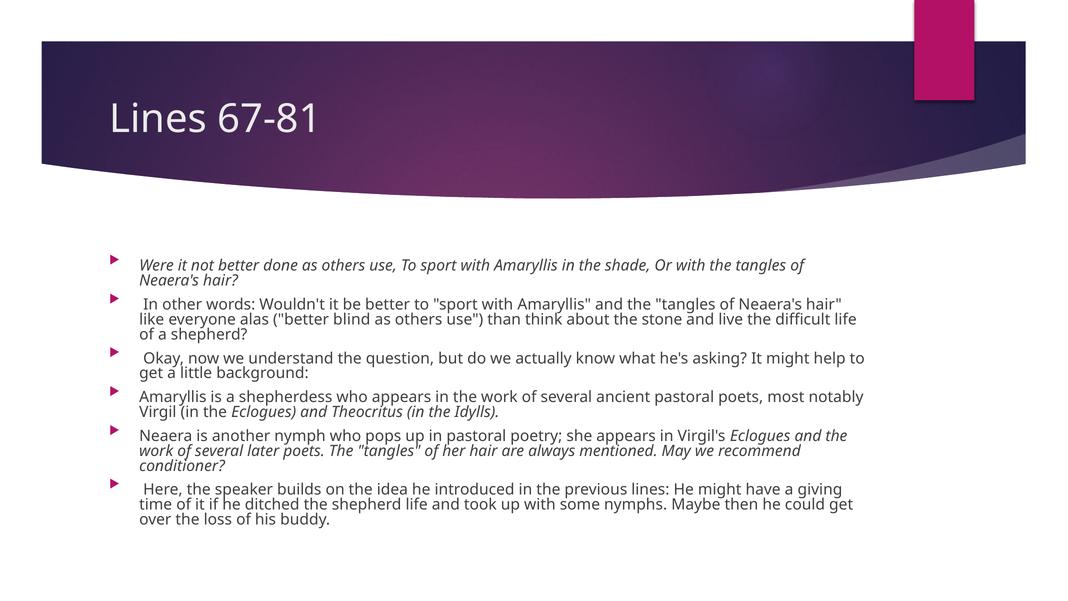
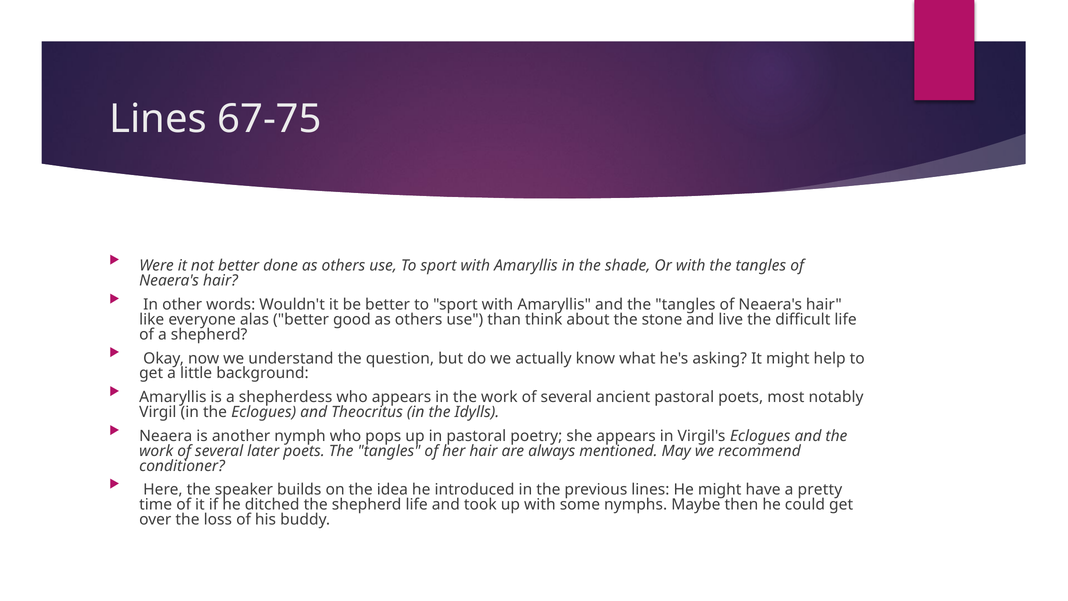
67-81: 67-81 -> 67-75
blind: blind -> good
giving: giving -> pretty
